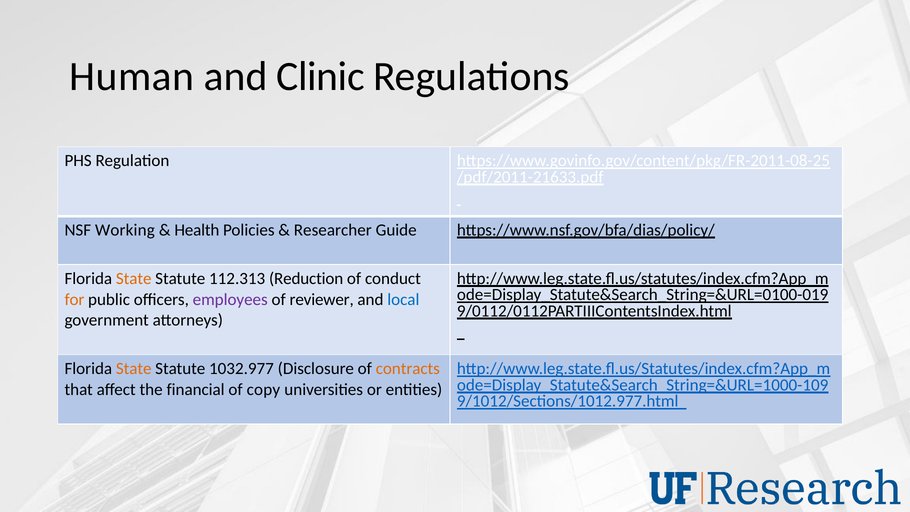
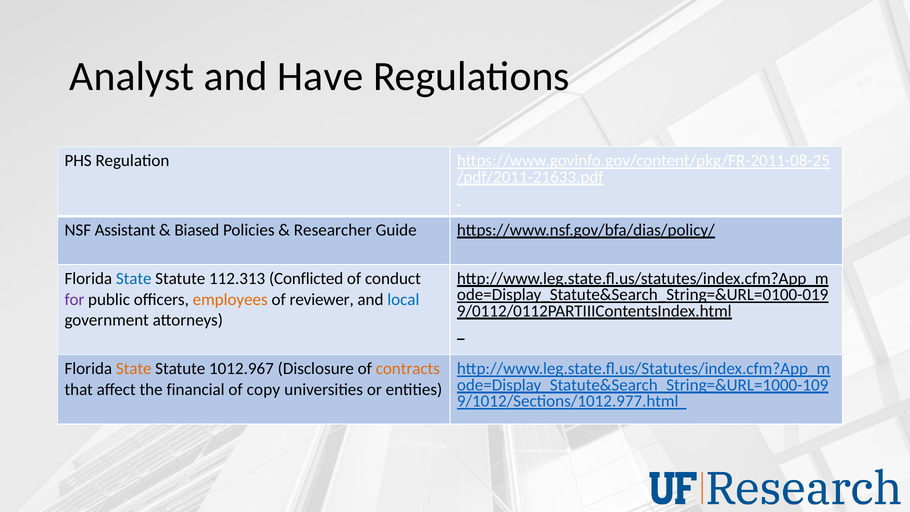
Human: Human -> Analyst
Clinic: Clinic -> Have
Working: Working -> Assistant
Health: Health -> Biased
State at (134, 278) colour: orange -> blue
Reduction: Reduction -> Conflicted
for colour: orange -> purple
employees colour: purple -> orange
1032.977: 1032.977 -> 1012.967
